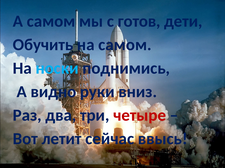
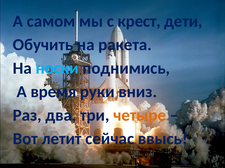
готов: готов -> крест
на самом: самом -> ракета
видно: видно -> время
четыре colour: red -> orange
